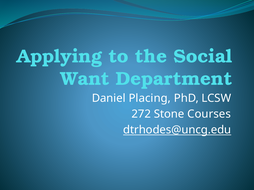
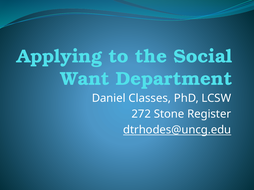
Placing: Placing -> Classes
Courses: Courses -> Register
